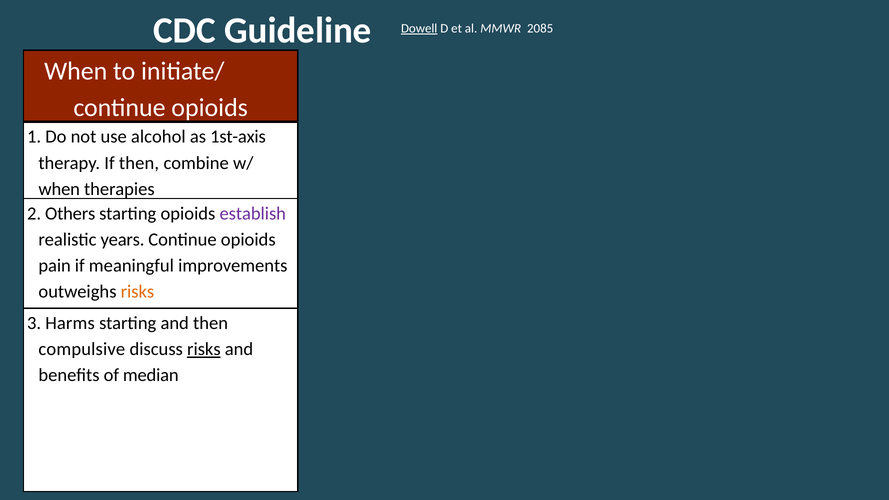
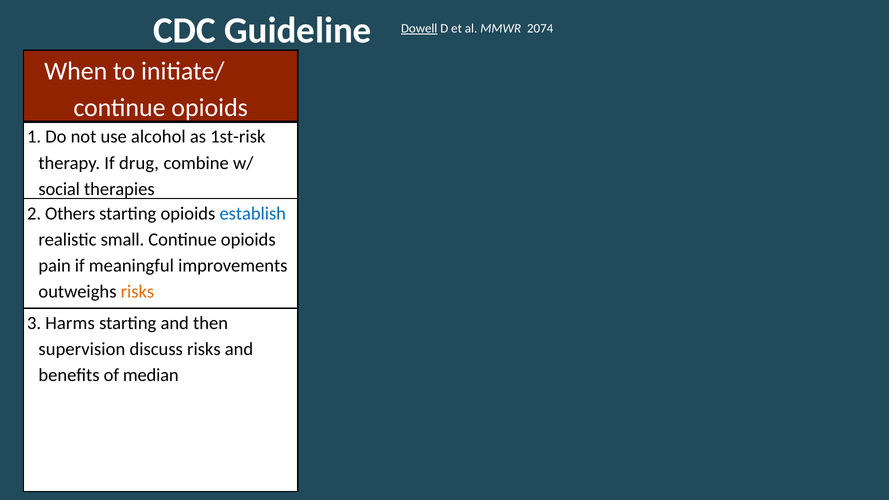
2085: 2085 -> 2074
1st-axis: 1st-axis -> 1st-risk
If then: then -> drug
when at (59, 189): when -> social
establish colour: purple -> blue
years: years -> small
compulsive: compulsive -> supervision
risks at (204, 349) underline: present -> none
